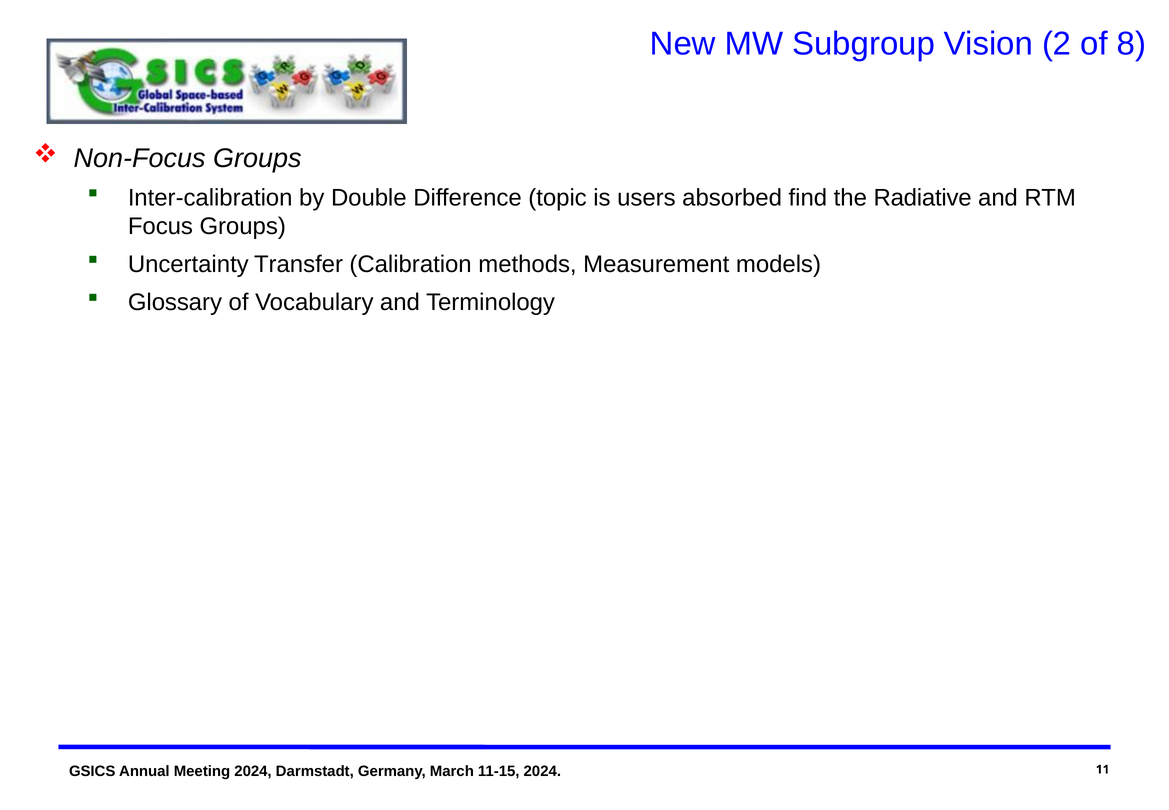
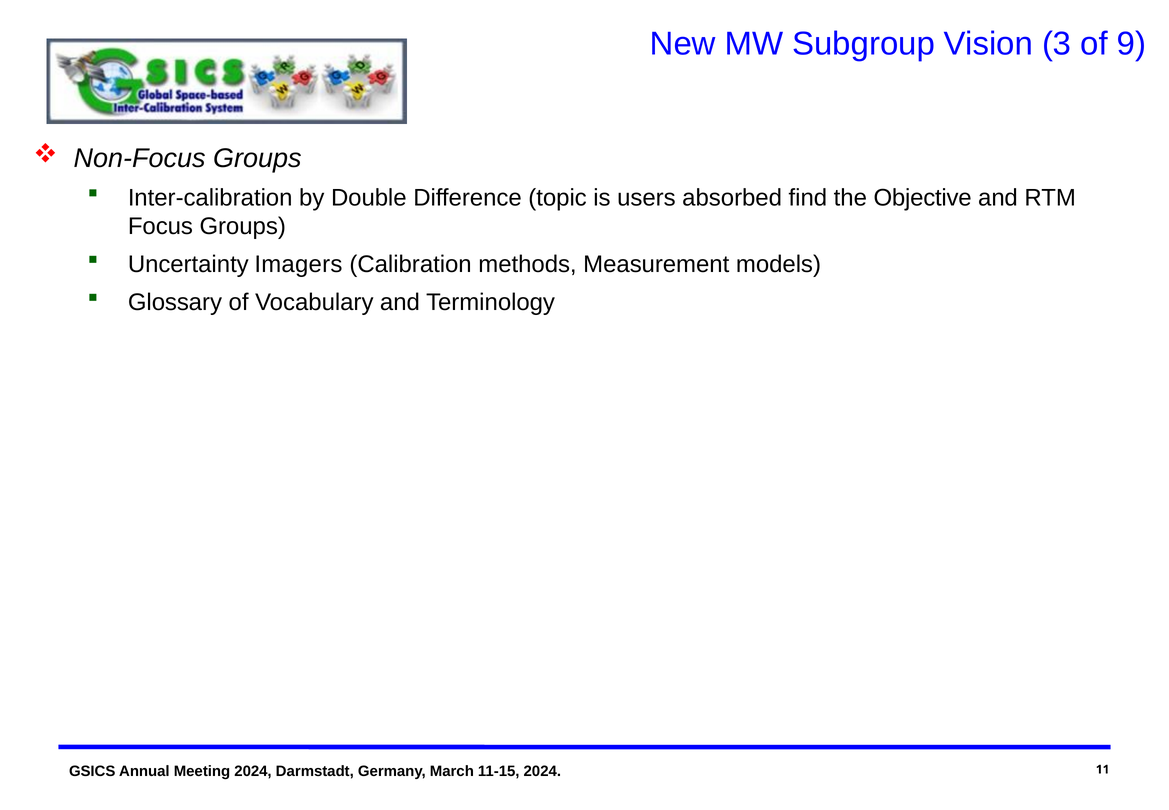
2: 2 -> 3
8: 8 -> 9
Radiative: Radiative -> Objective
Transfer: Transfer -> Imagers
